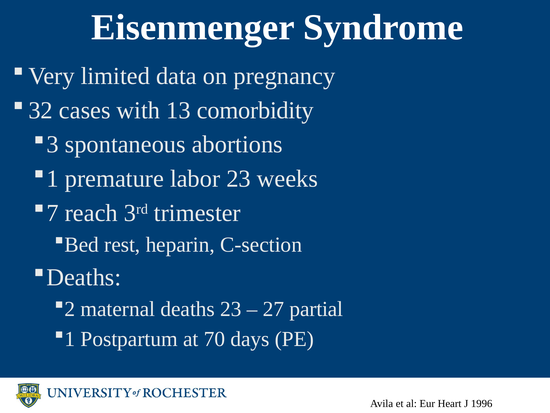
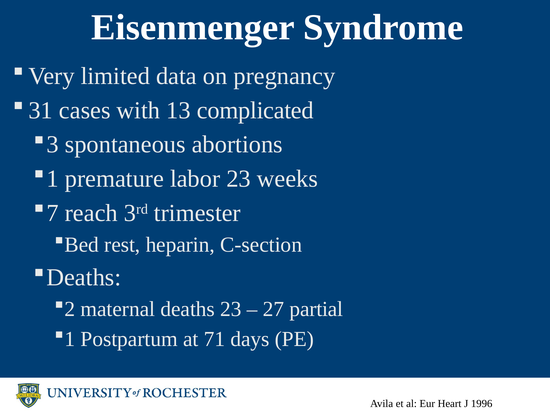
32: 32 -> 31
comorbidity: comorbidity -> complicated
70: 70 -> 71
